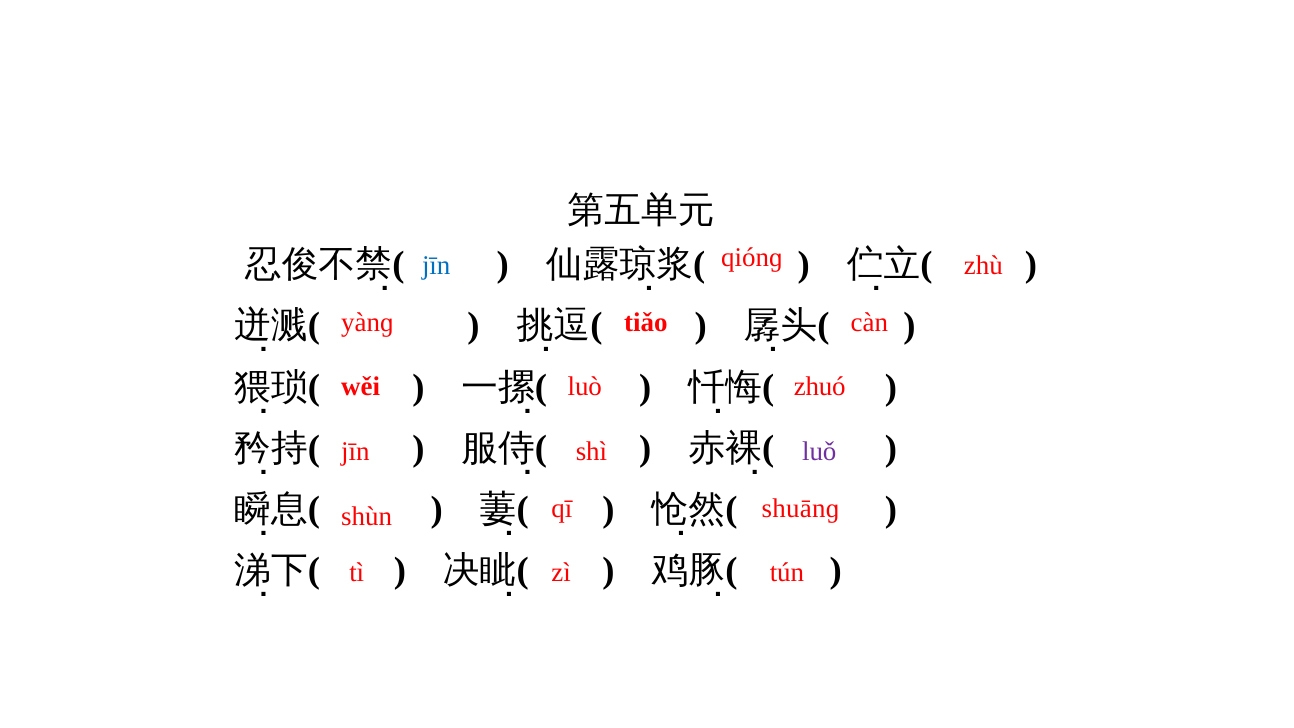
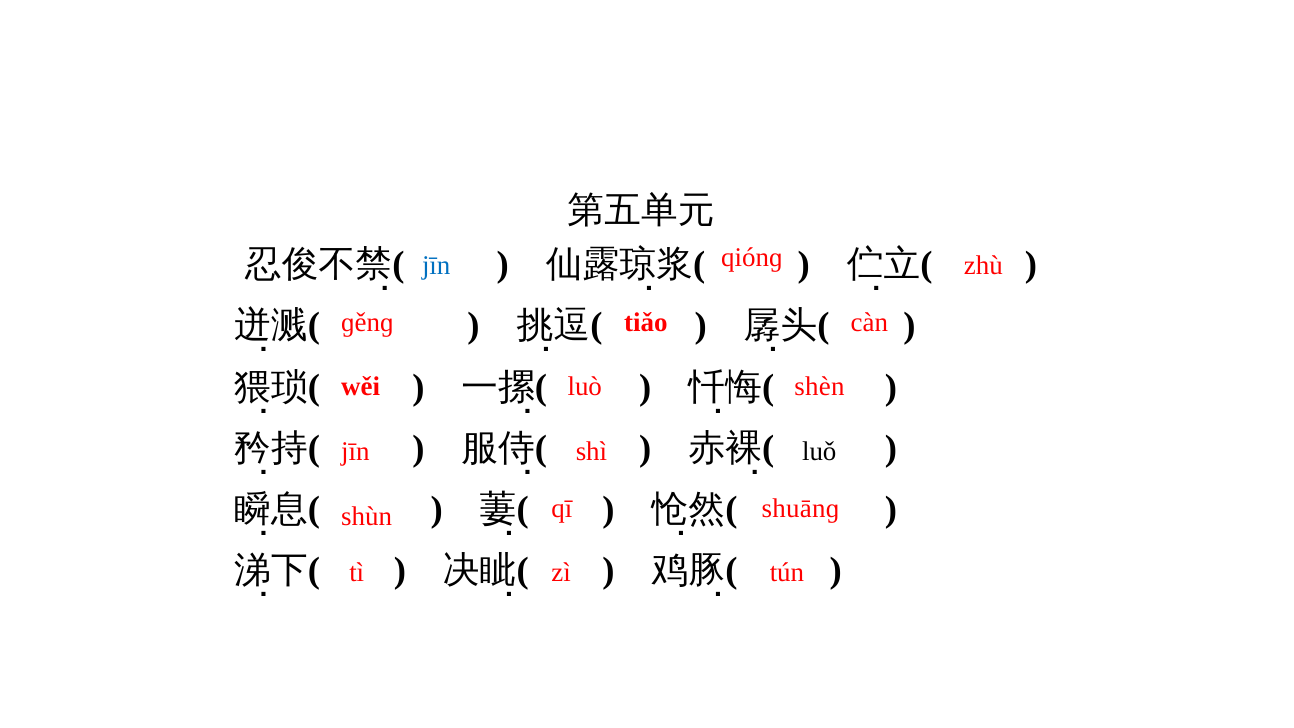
yànɡ: yànɡ -> ɡěnɡ
zhuó: zhuó -> shèn
luǒ colour: purple -> black
